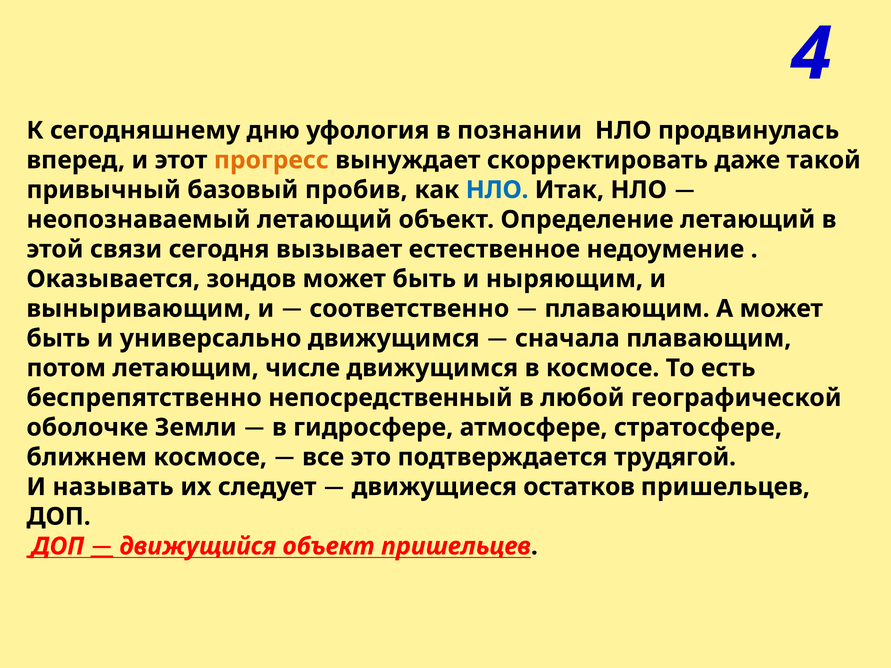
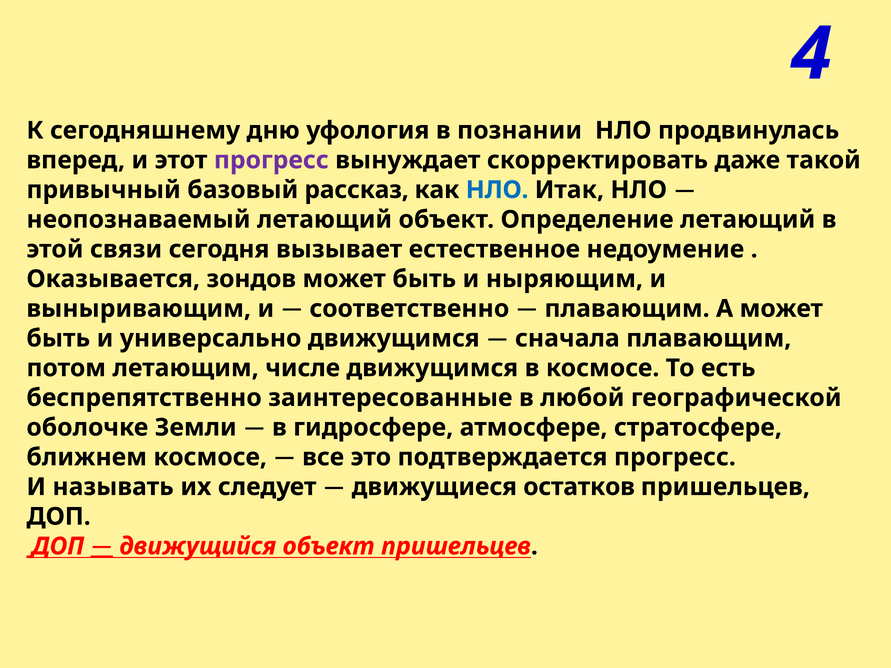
прогресс at (271, 160) colour: orange -> purple
пробив: пробив -> рассказ
непосредственный: непосредственный -> заинтересованные
подтверждается трудягой: трудягой -> прогресс
